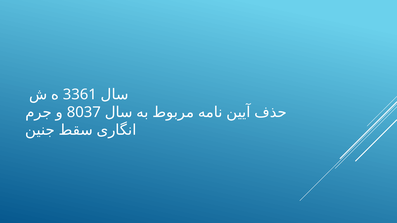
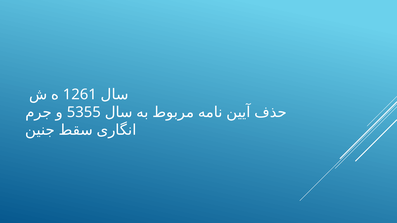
3361: 3361 -> 1261
8037: 8037 -> 5355
